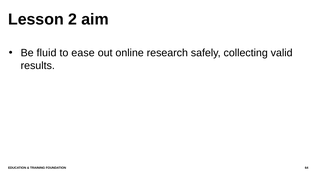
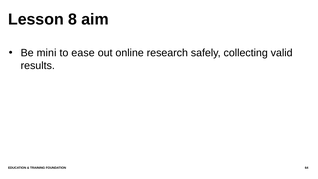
2: 2 -> 8
fluid: fluid -> mini
